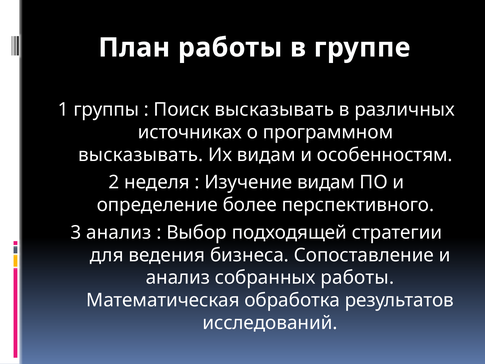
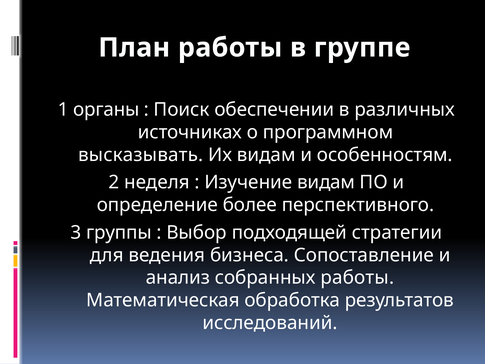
группы: группы -> органы
Поиск высказывать: высказывать -> обеспечении
3 анализ: анализ -> группы
